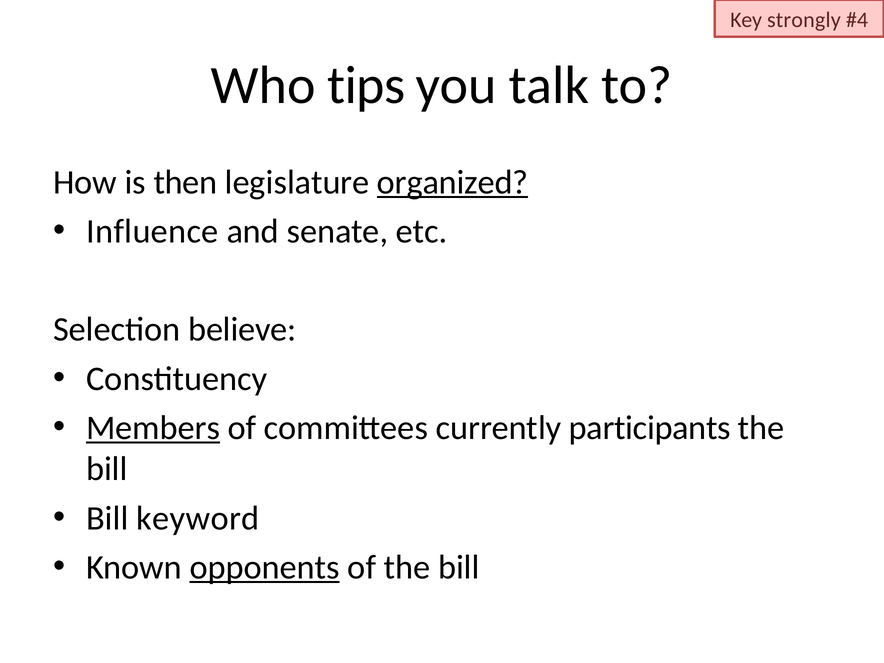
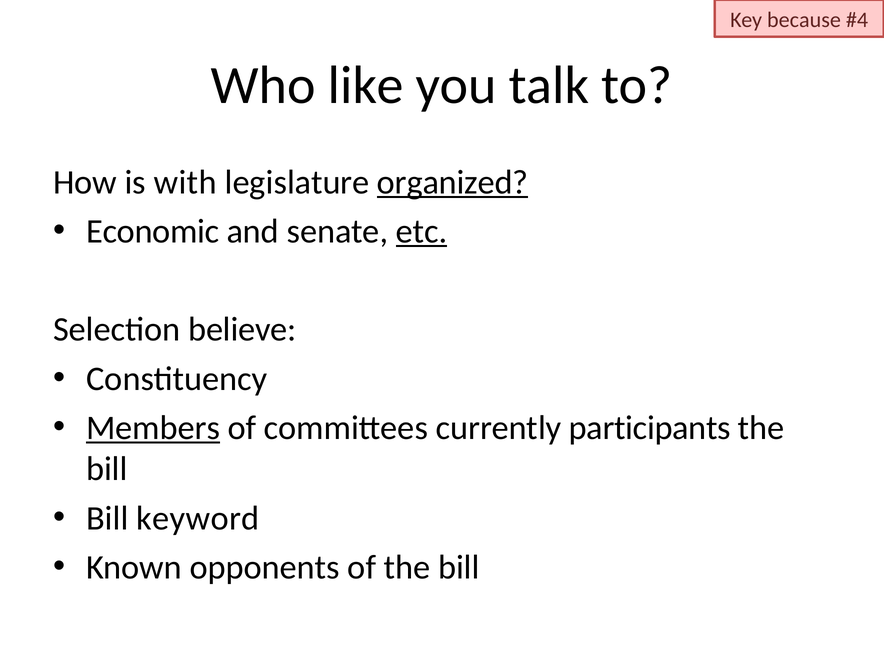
strongly: strongly -> because
tips: tips -> like
then: then -> with
Influence: Influence -> Economic
etc underline: none -> present
opponents underline: present -> none
